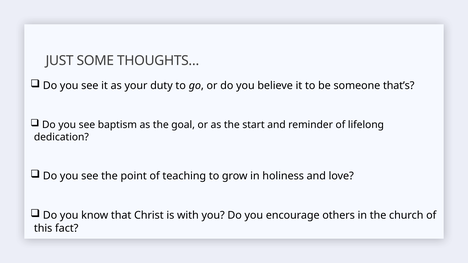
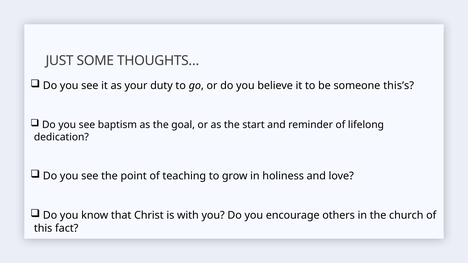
that’s: that’s -> this’s
